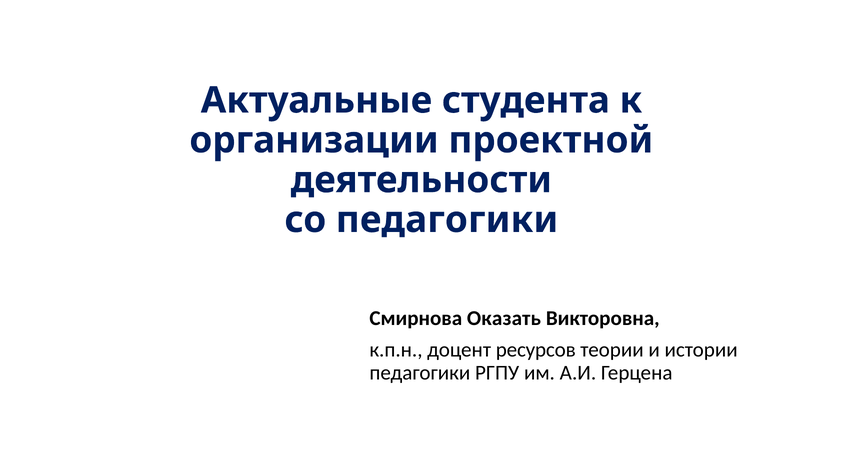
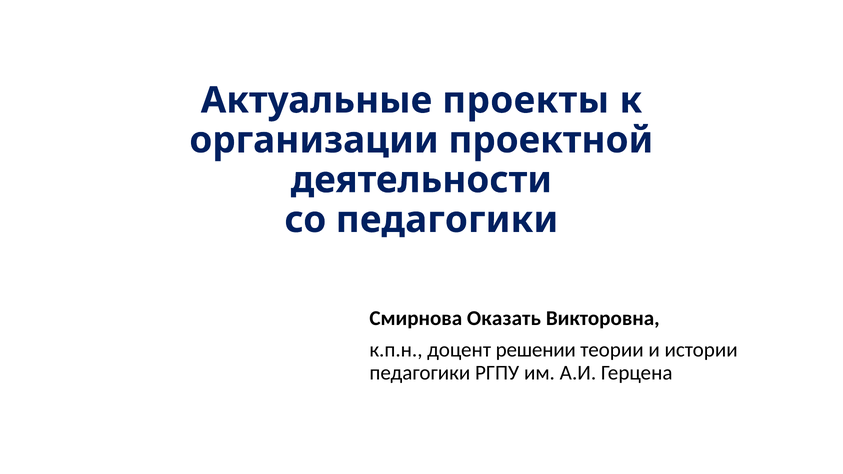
студента: студента -> проекты
ресурсов: ресурсов -> решении
